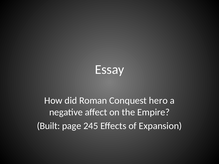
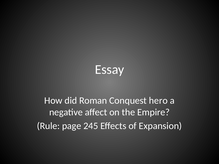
Built: Built -> Rule
